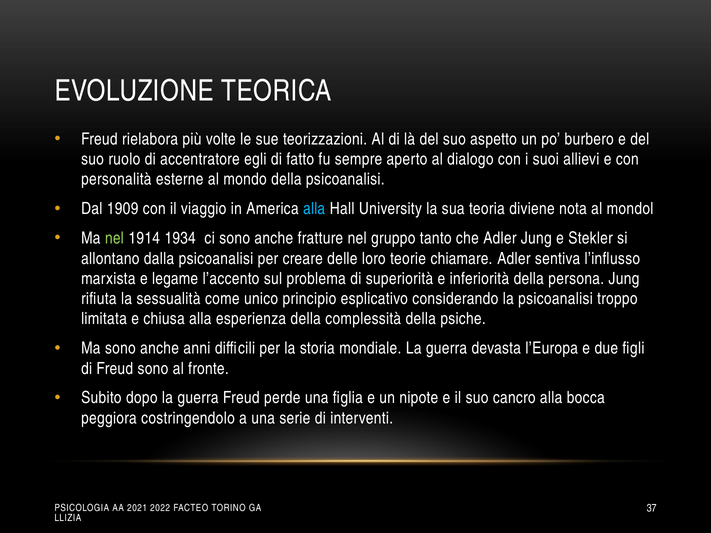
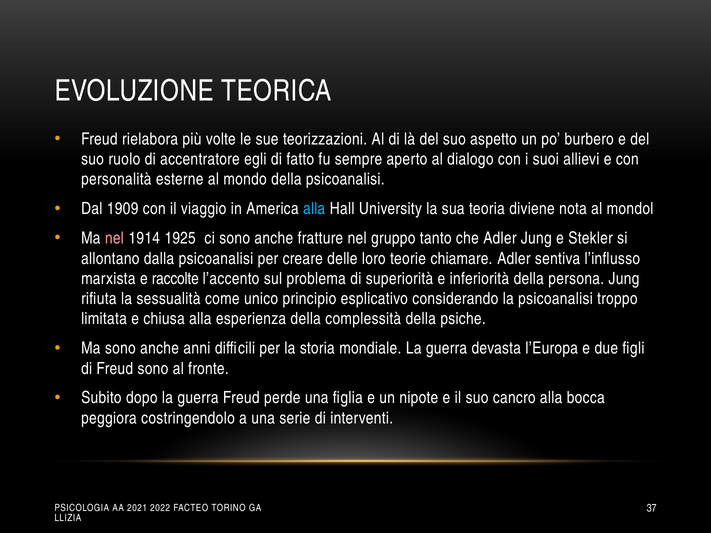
nel at (114, 238) colour: light green -> pink
1934: 1934 -> 1925
legame: legame -> raccolte
